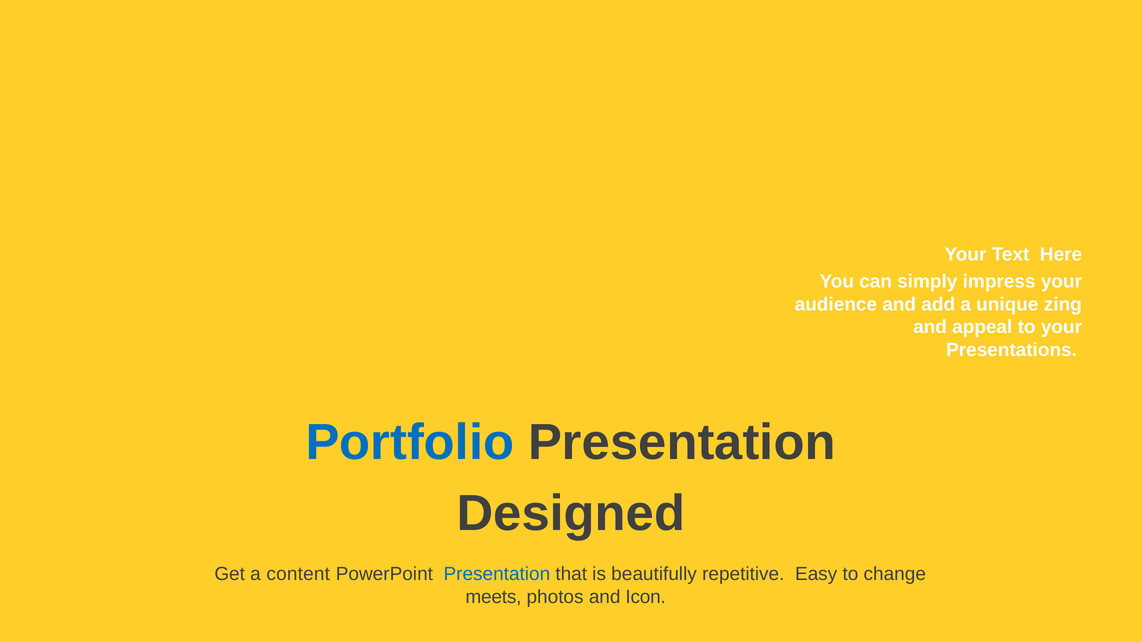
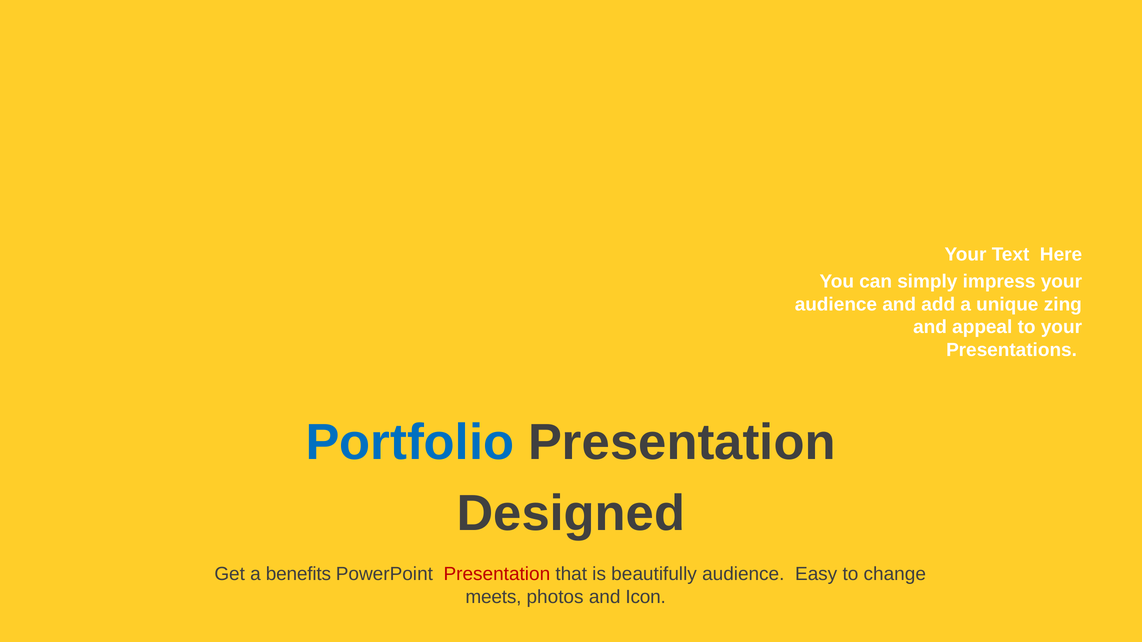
content: content -> benefits
Presentation at (497, 574) colour: blue -> red
beautifully repetitive: repetitive -> audience
